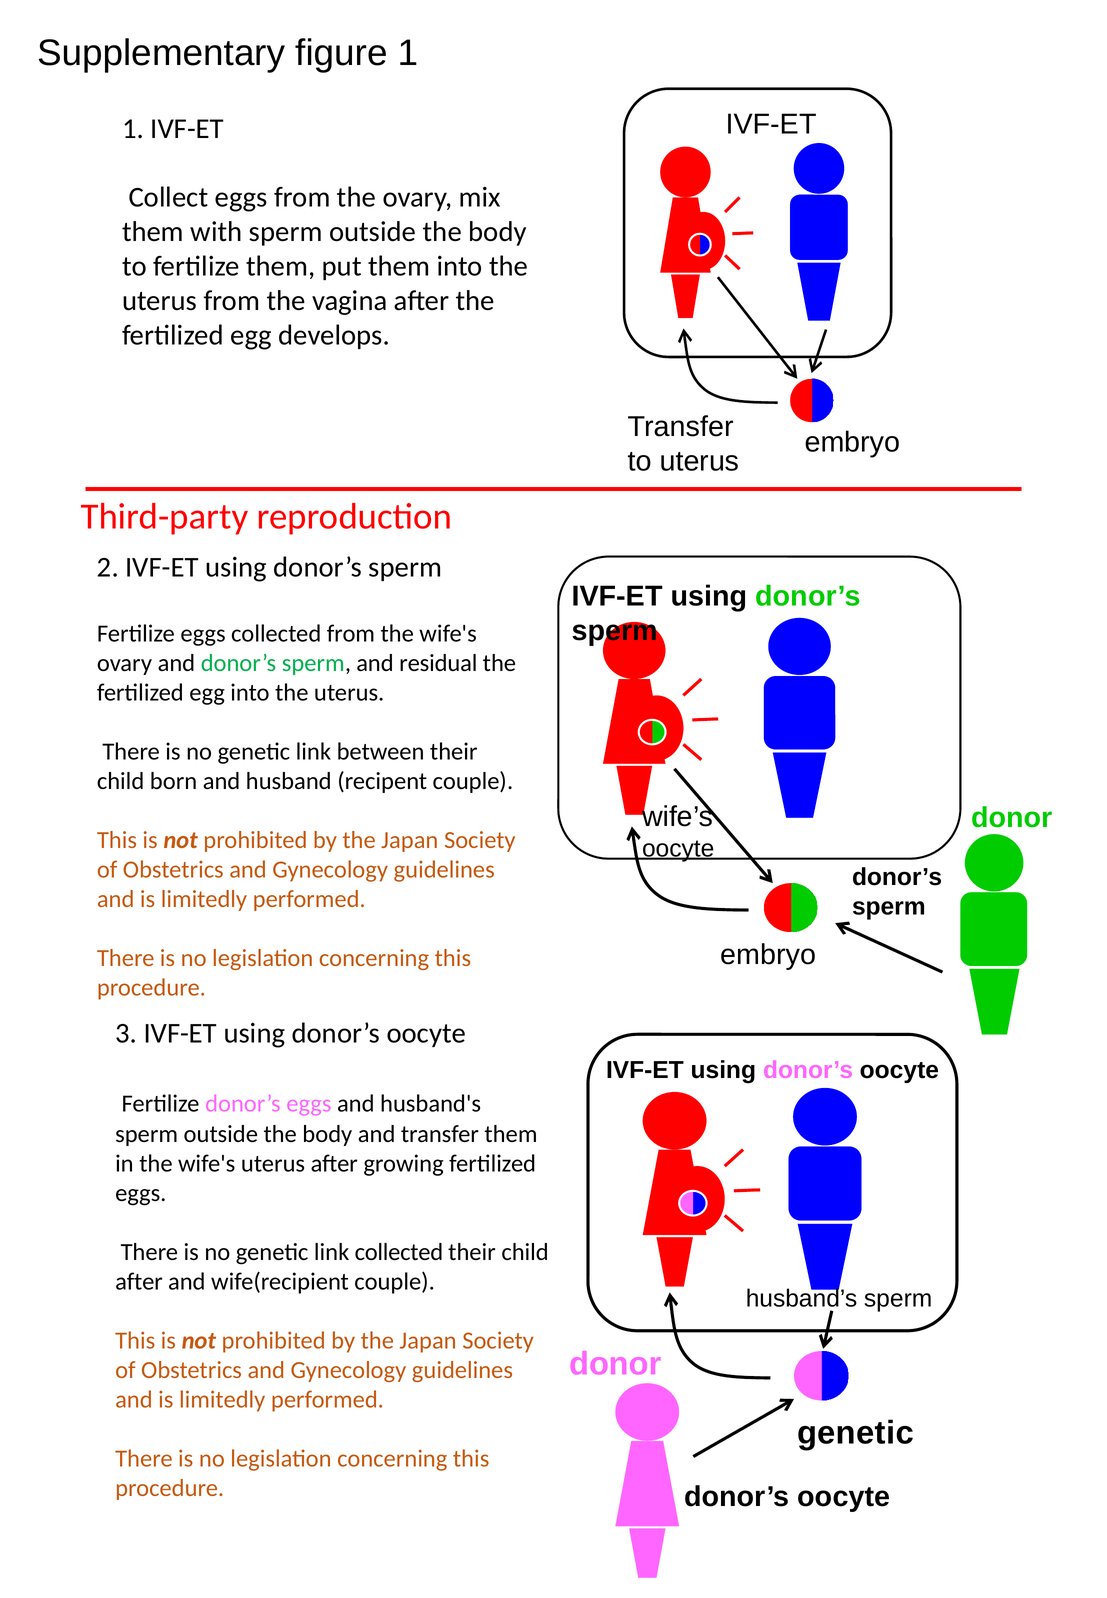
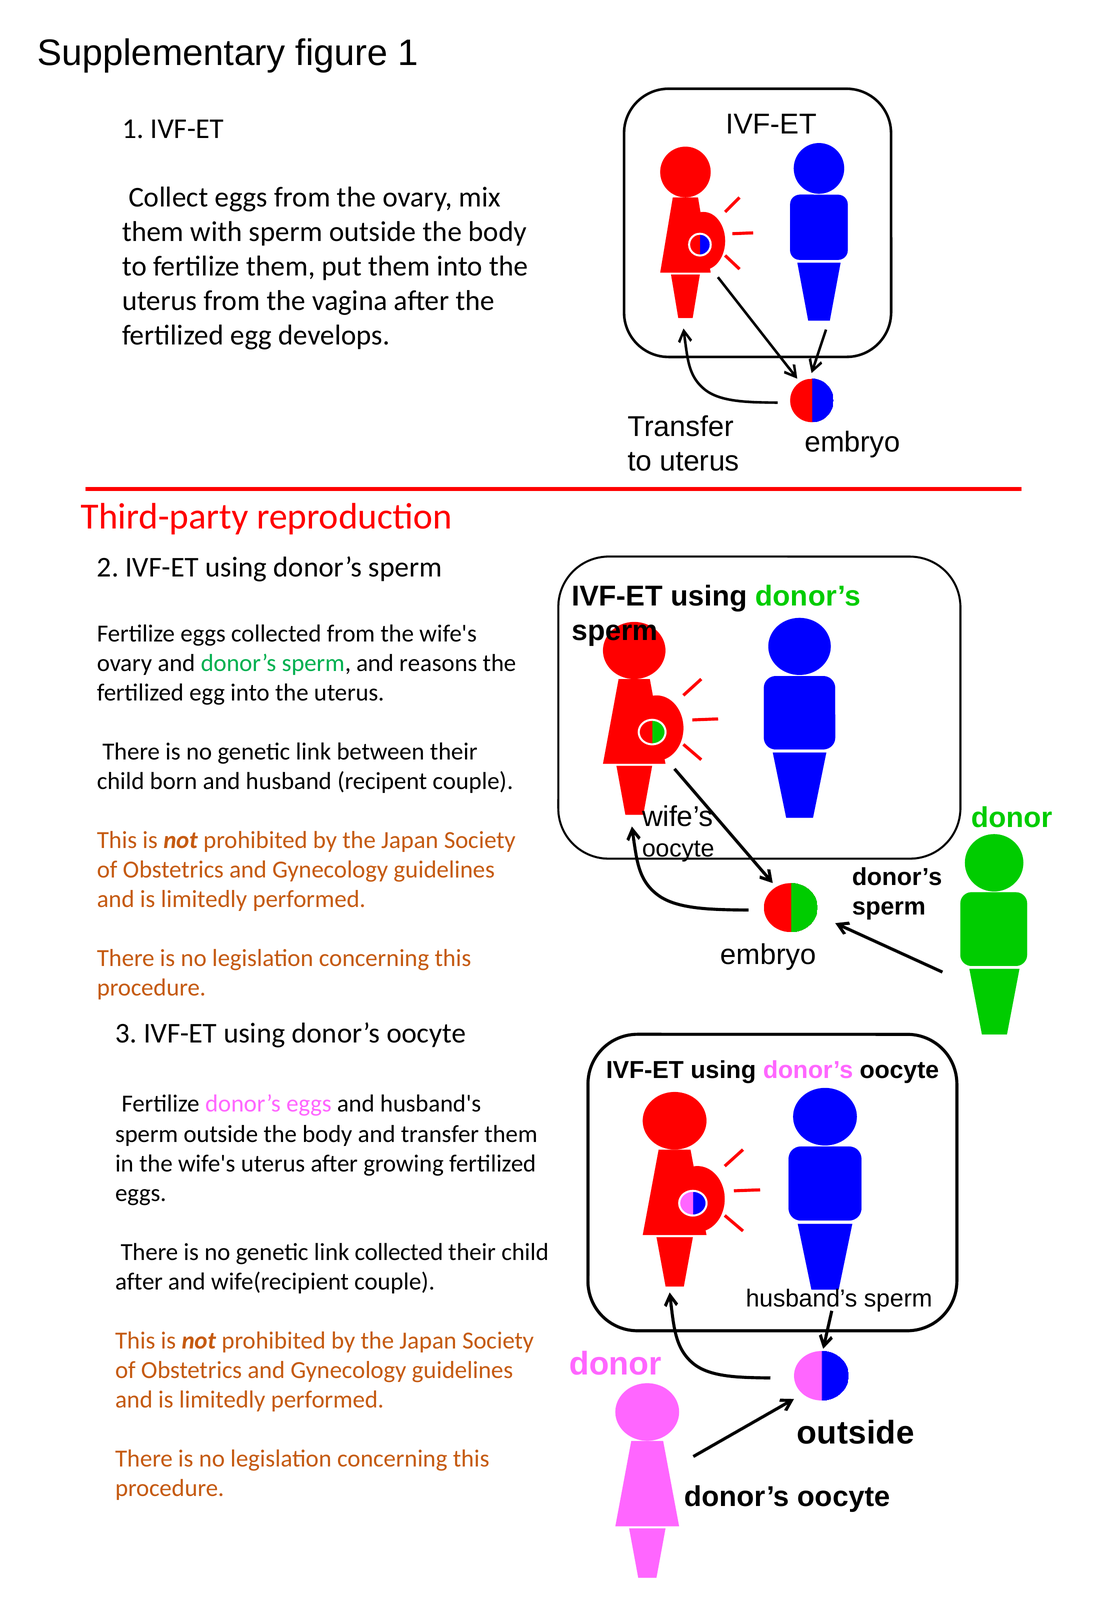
residual: residual -> reasons
genetic at (855, 1434): genetic -> outside
